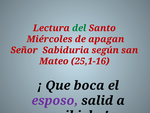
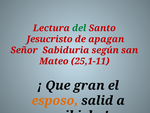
Miércoles: Miércoles -> Jesucristo
25,1-16: 25,1-16 -> 25,1-11
boca: boca -> gran
esposo colour: purple -> orange
